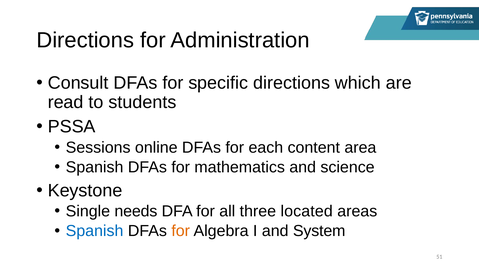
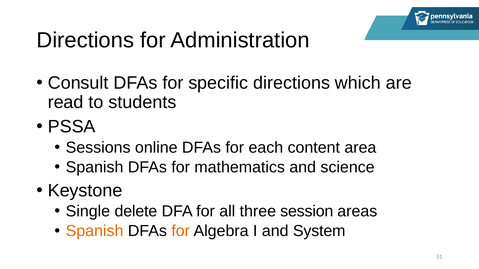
needs: needs -> delete
located: located -> session
Spanish at (95, 231) colour: blue -> orange
